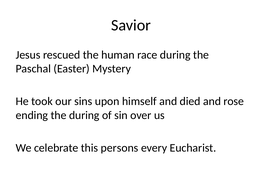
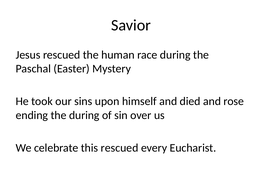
this persons: persons -> rescued
